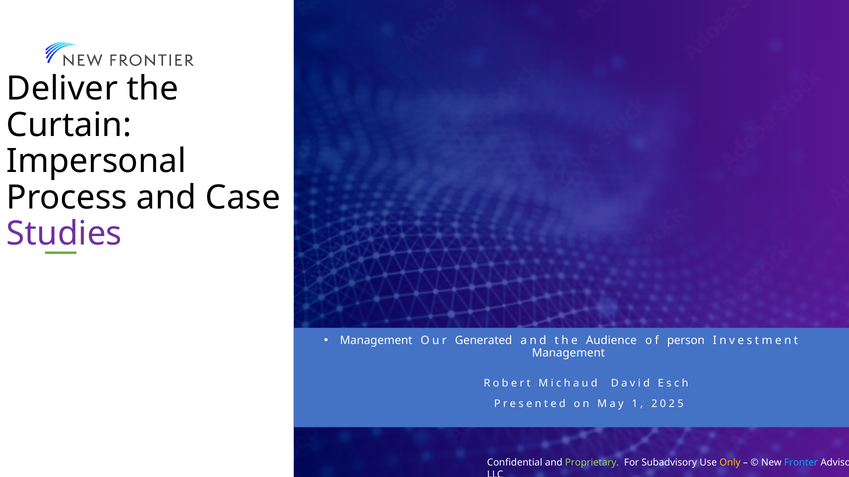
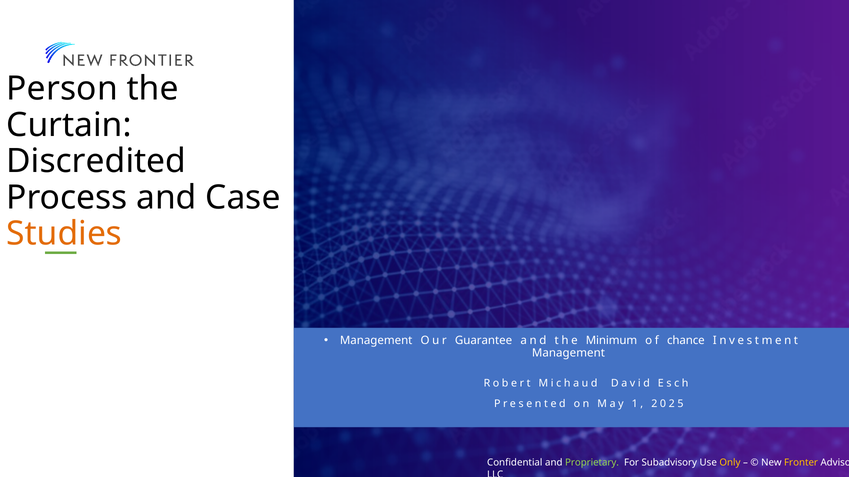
Deliver: Deliver -> Person
Impersonal: Impersonal -> Discredited
Studies colour: purple -> orange
Generated: Generated -> Guarantee
Audience: Audience -> Minimum
person: person -> chance
Fronter colour: light blue -> yellow
